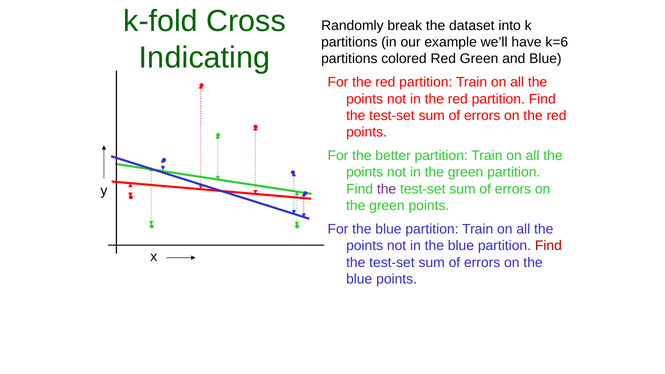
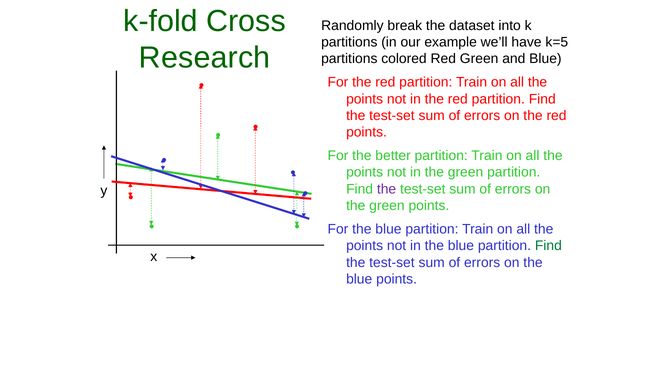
k=6: k=6 -> k=5
Indicating: Indicating -> Research
Find at (548, 246) colour: red -> green
